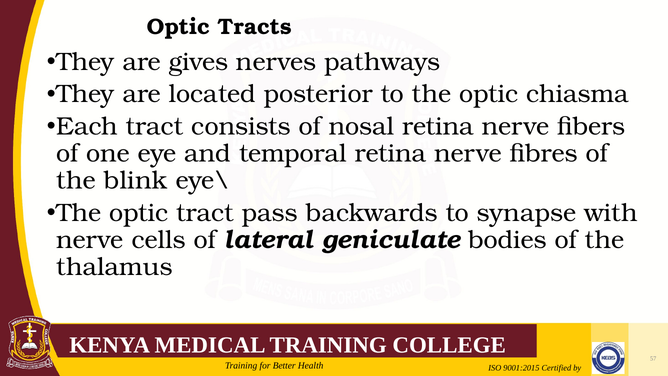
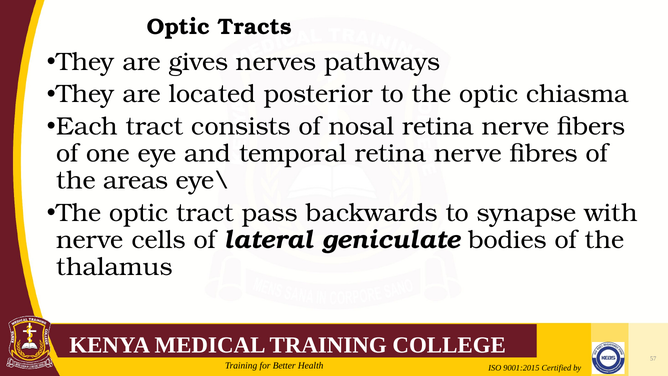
blink: blink -> areas
